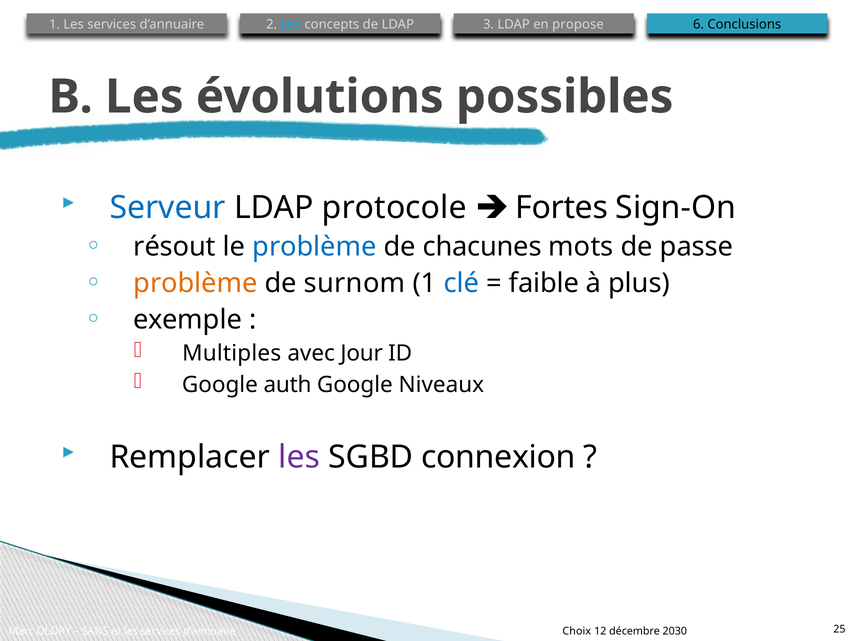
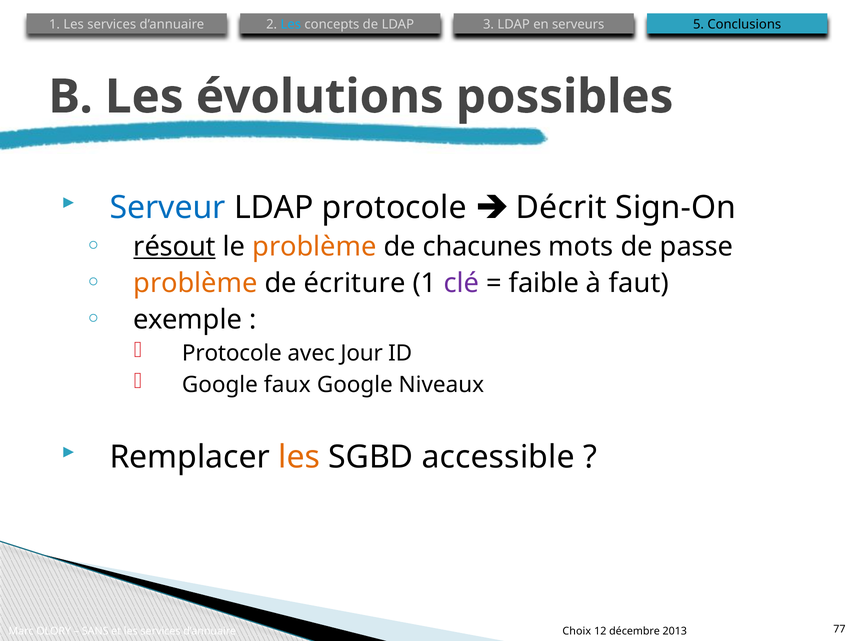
propose: propose -> serveurs
6: 6 -> 5
Fortes: Fortes -> Décrit
résout underline: none -> present
problème at (314, 246) colour: blue -> orange
surnom: surnom -> écriture
clé colour: blue -> purple
plus: plus -> faut
Multiples at (232, 353): Multiples -> Protocole
auth: auth -> faux
les at (299, 457) colour: purple -> orange
connexion: connexion -> accessible
2030: 2030 -> 2013
25: 25 -> 77
